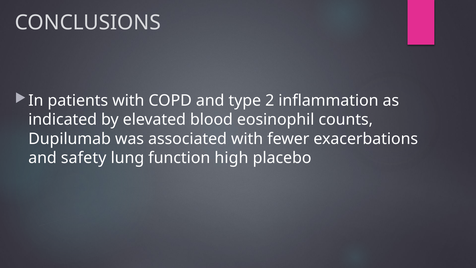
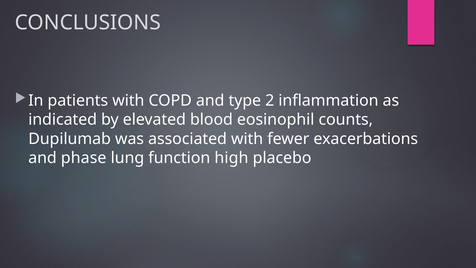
safety: safety -> phase
